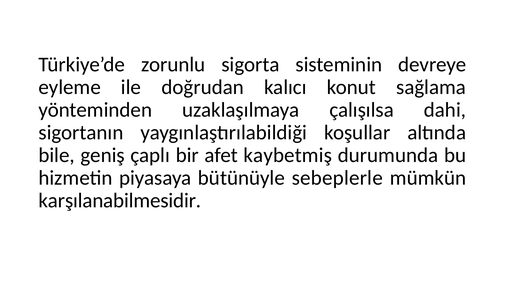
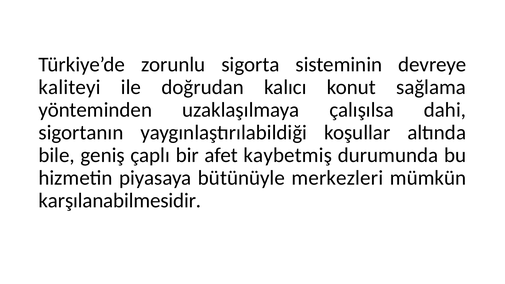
eyleme: eyleme -> kaliteyi
sebeplerle: sebeplerle -> merkezleri
